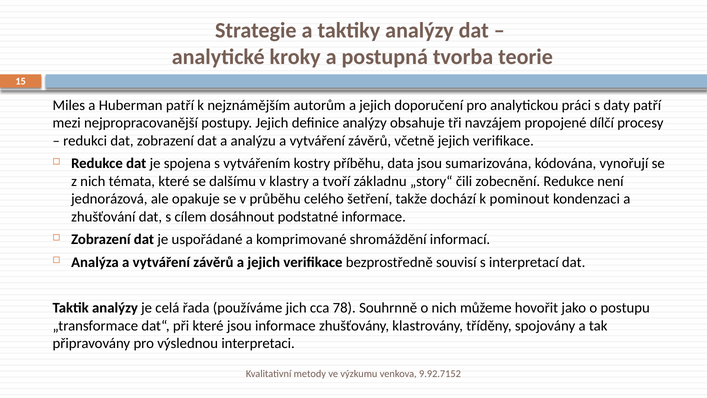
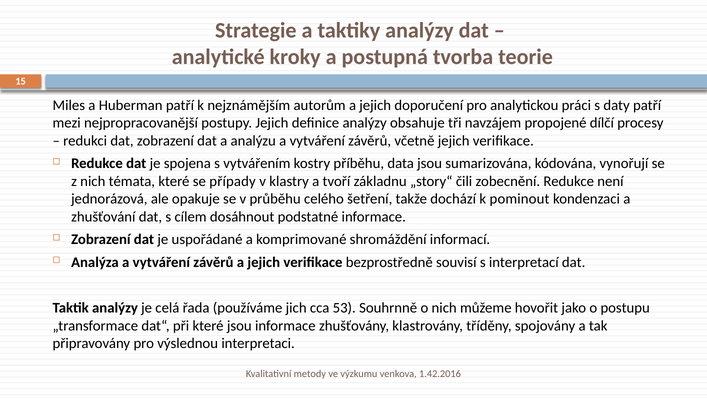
dalšímu: dalšímu -> případy
78: 78 -> 53
9.92.7152: 9.92.7152 -> 1.42.2016
